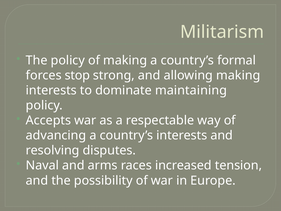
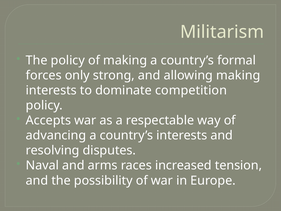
stop: stop -> only
maintaining: maintaining -> competition
